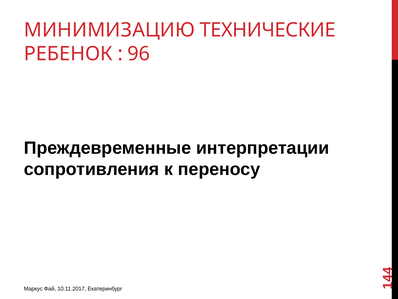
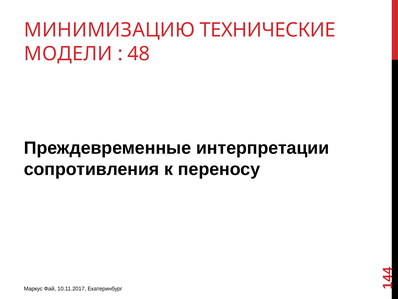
РЕБЕНОК: РЕБЕНОК -> МОДЕЛИ
96: 96 -> 48
